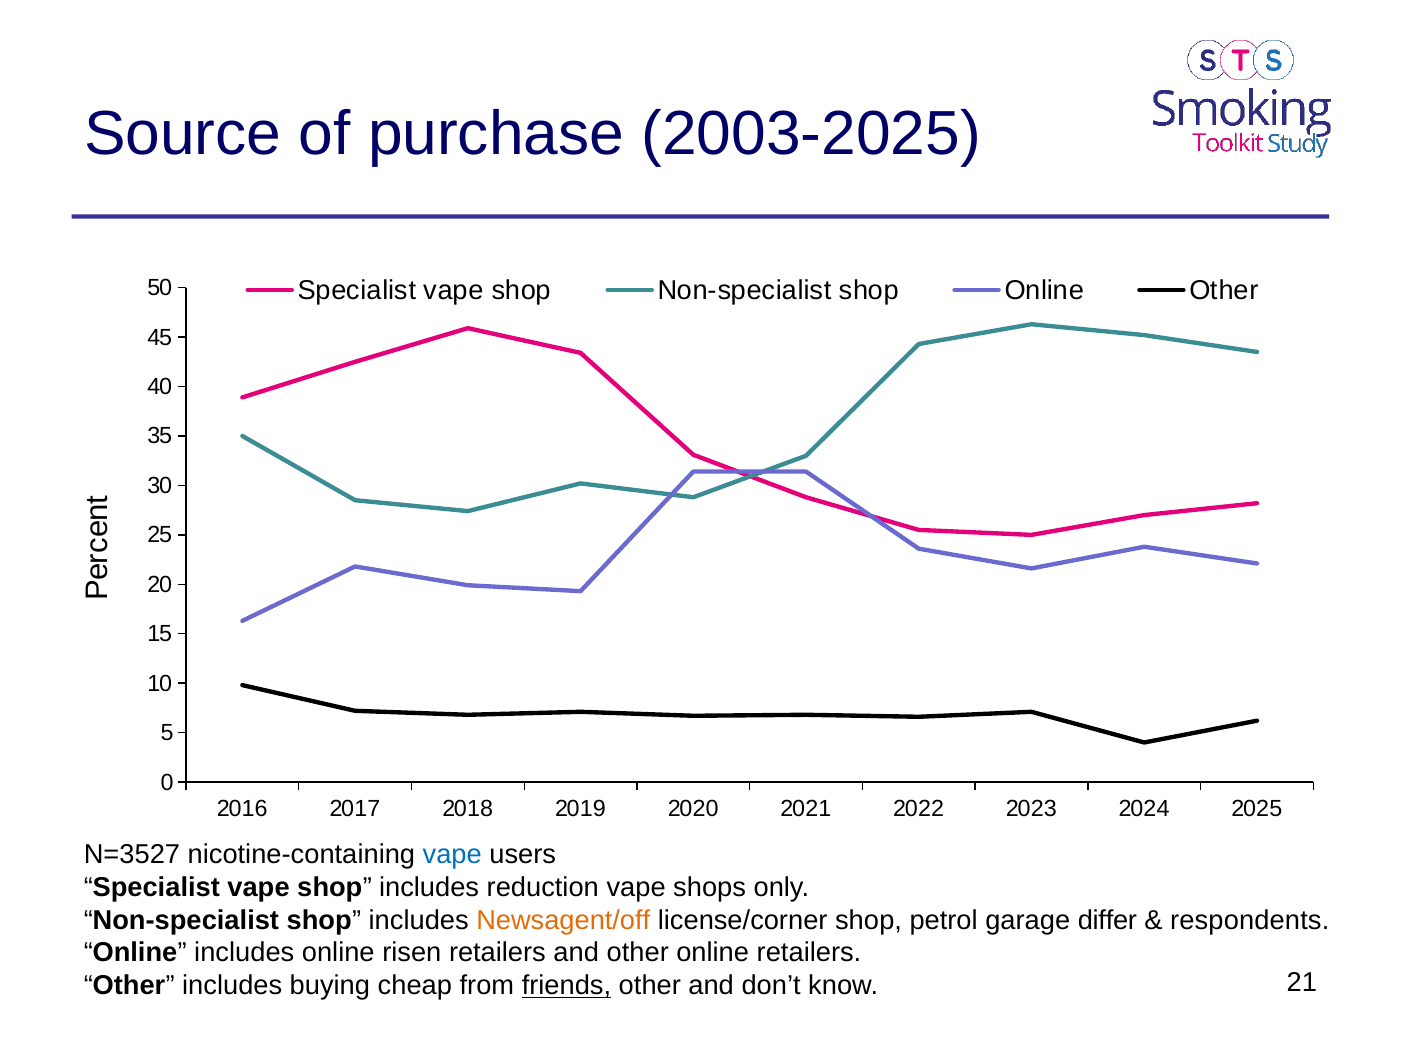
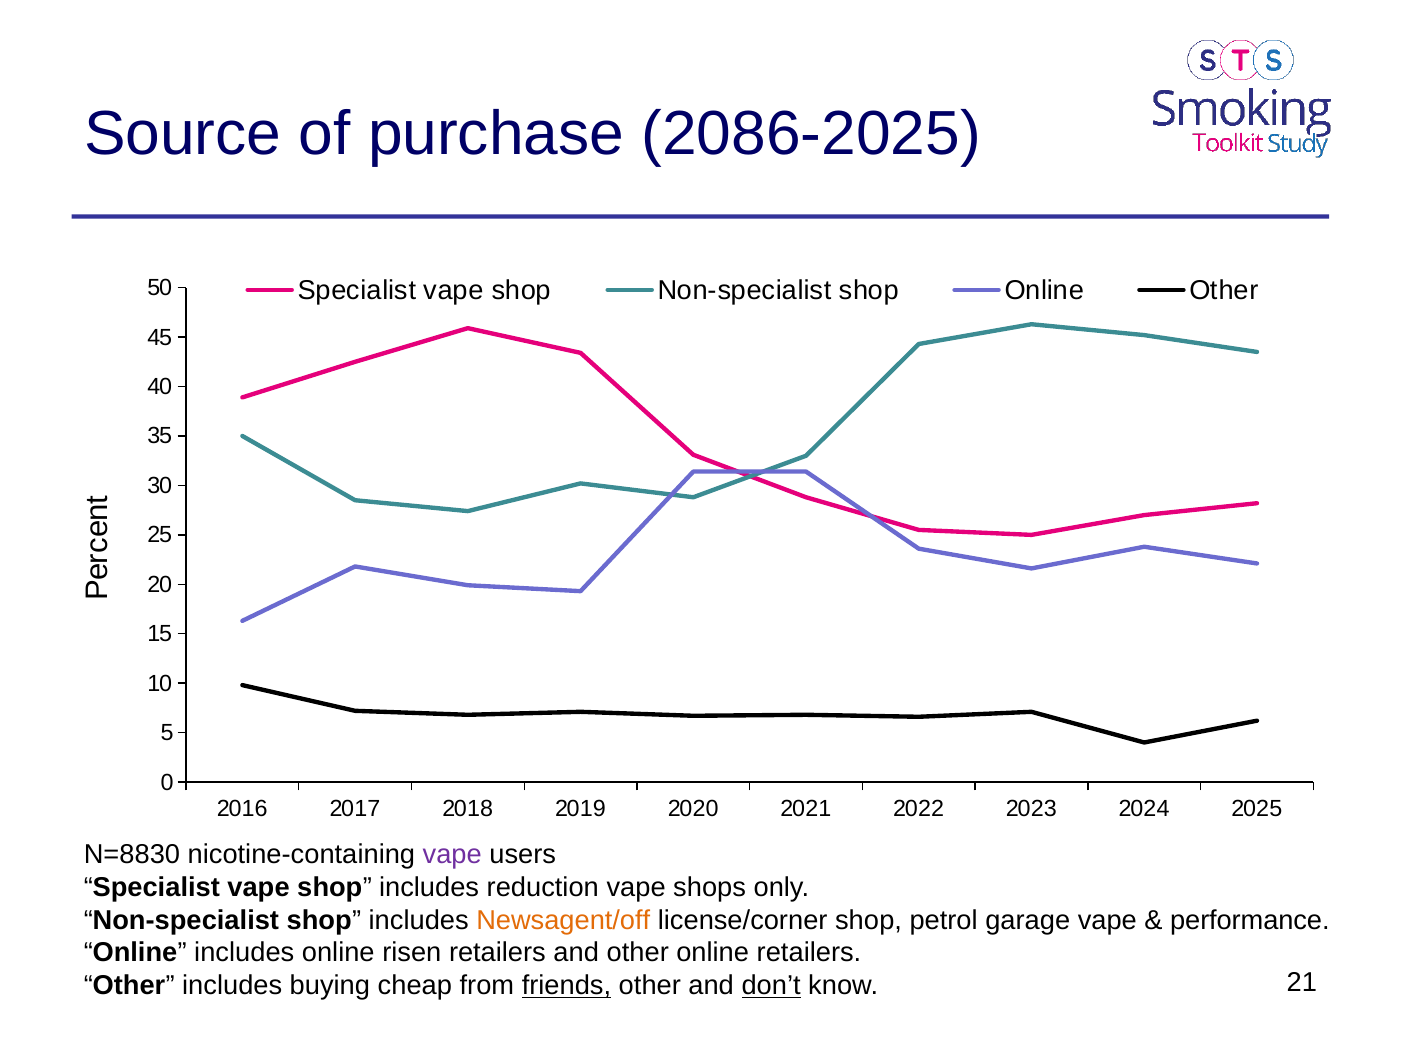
2003-2025: 2003-2025 -> 2086-2025
N=3527: N=3527 -> N=8830
vape at (452, 855) colour: blue -> purple
garage differ: differ -> vape
respondents: respondents -> performance
don’t underline: none -> present
